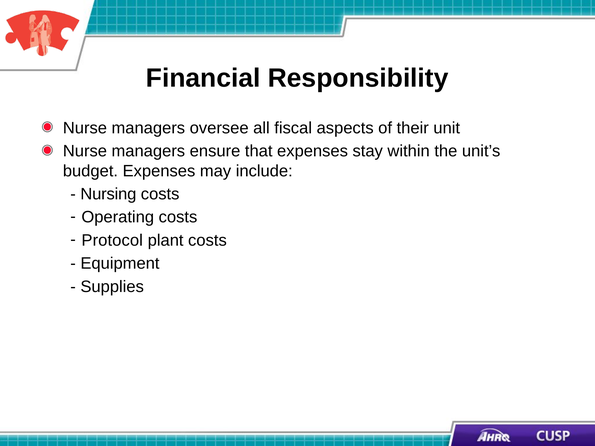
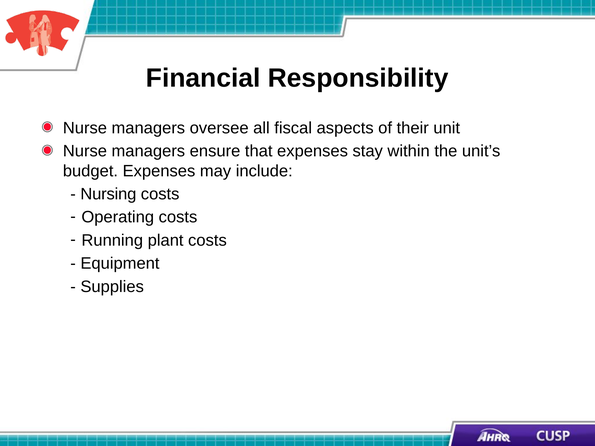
Protocol: Protocol -> Running
